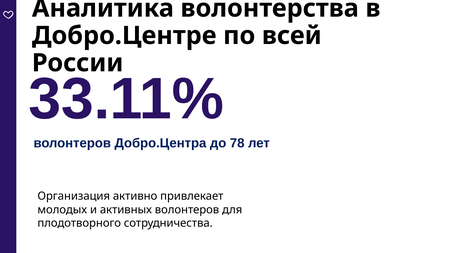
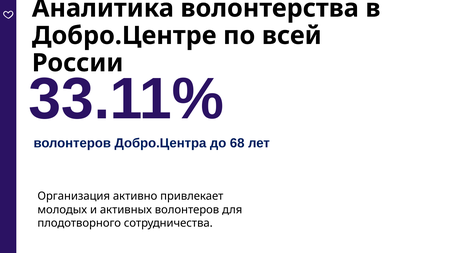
78: 78 -> 68
